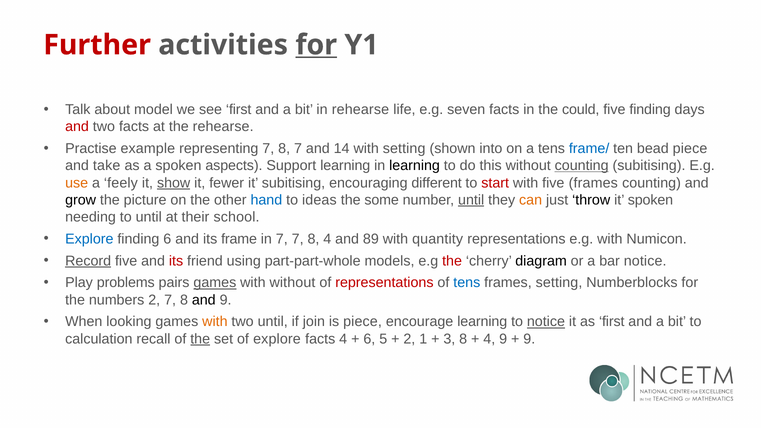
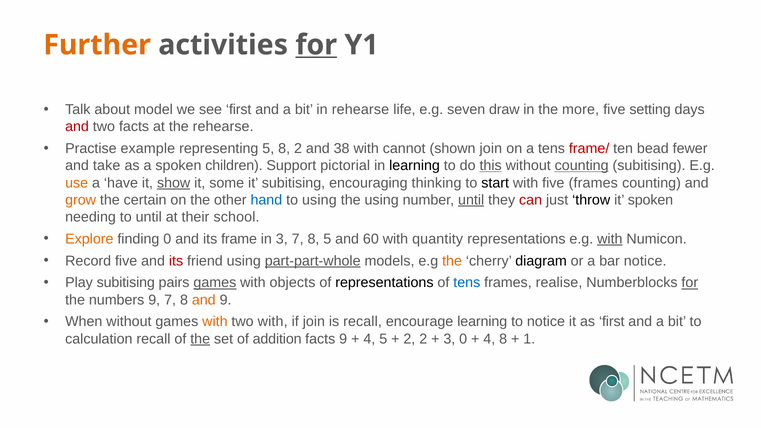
Further colour: red -> orange
seven facts: facts -> draw
could: could -> more
five finding: finding -> setting
representing 7: 7 -> 5
8 7: 7 -> 2
14: 14 -> 38
with setting: setting -> cannot
shown into: into -> join
frame/ colour: blue -> red
bead piece: piece -> fewer
aspects: aspects -> children
Support learning: learning -> pictorial
this underline: none -> present
feely: feely -> have
fewer: fewer -> some
different: different -> thinking
start colour: red -> black
grow colour: black -> orange
picture: picture -> certain
to ideas: ideas -> using
the some: some -> using
can colour: orange -> red
Explore at (89, 239) colour: blue -> orange
finding 6: 6 -> 0
in 7: 7 -> 3
8 4: 4 -> 5
89: 89 -> 60
with at (610, 239) underline: none -> present
Record underline: present -> none
part-part-whole underline: none -> present
the at (452, 261) colour: red -> orange
Play problems: problems -> subitising
with without: without -> objects
representations at (384, 283) colour: red -> black
frames setting: setting -> realise
for at (690, 283) underline: none -> present
numbers 2: 2 -> 9
and at (204, 300) colour: black -> orange
When looking: looking -> without
two until: until -> with
is piece: piece -> recall
notice at (546, 322) underline: present -> none
of explore: explore -> addition
facts 4: 4 -> 9
6 at (369, 339): 6 -> 4
2 1: 1 -> 2
3 8: 8 -> 0
4 9: 9 -> 8
9 at (529, 339): 9 -> 1
